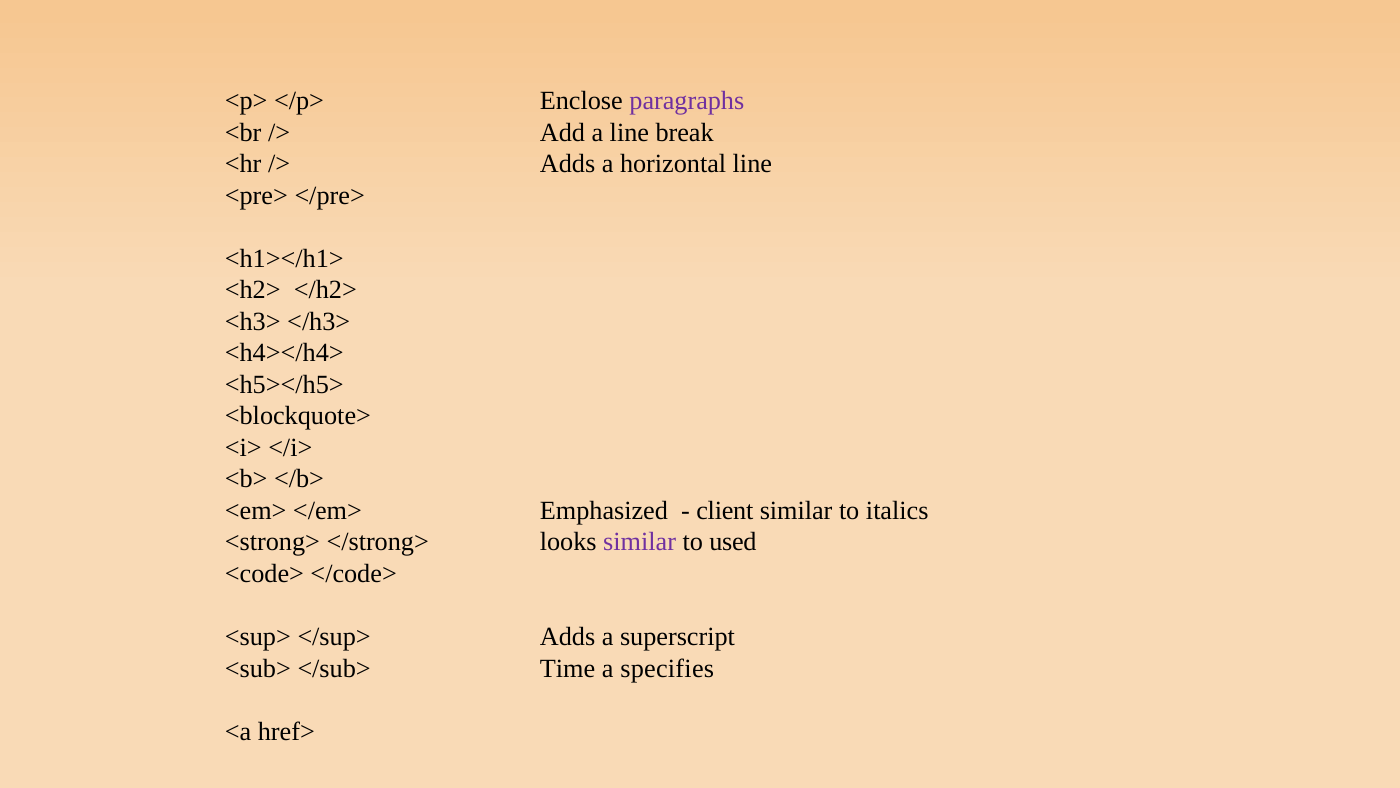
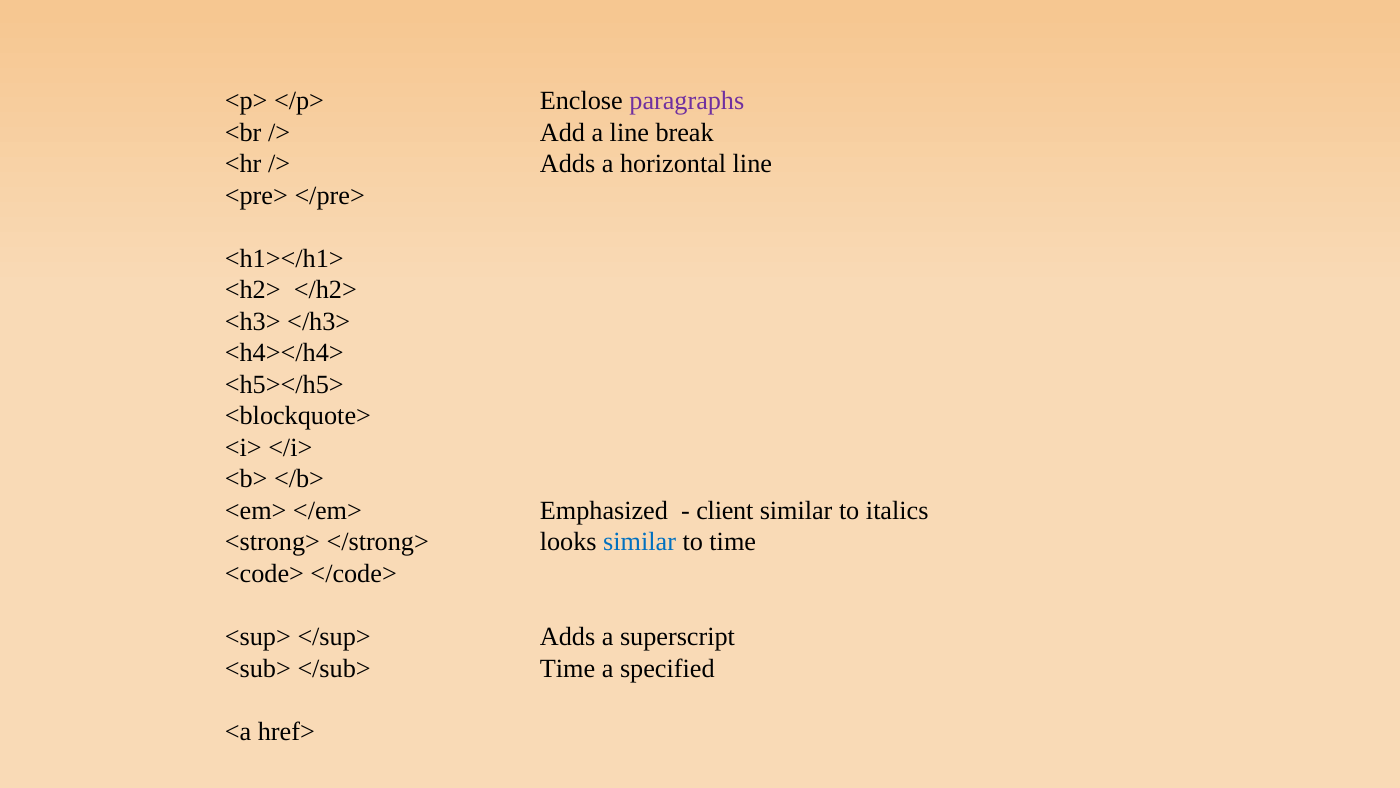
similar at (640, 542) colour: purple -> blue
to used: used -> time
specifies: specifies -> specified
